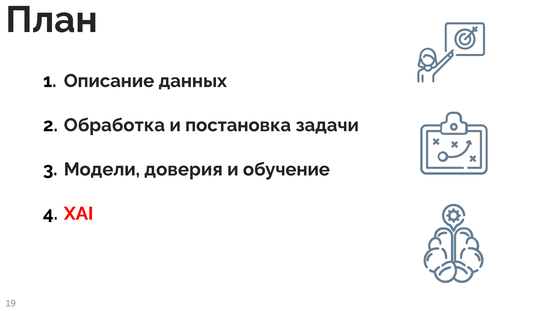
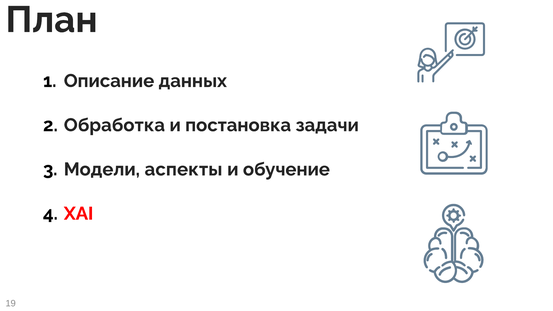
доверия: доверия -> аспекты
